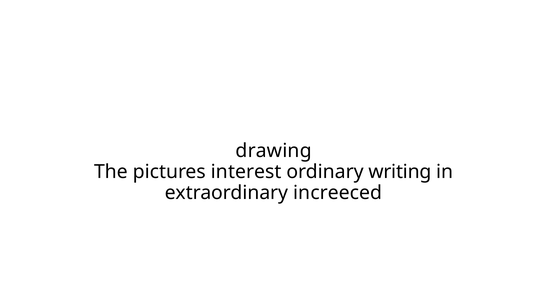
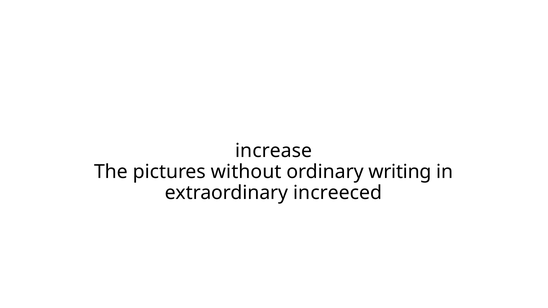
drawing: drawing -> increase
interest: interest -> without
